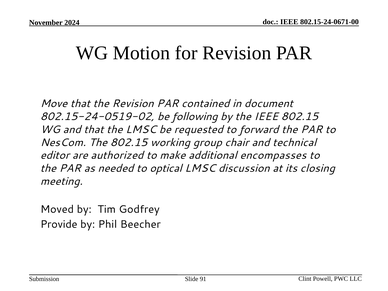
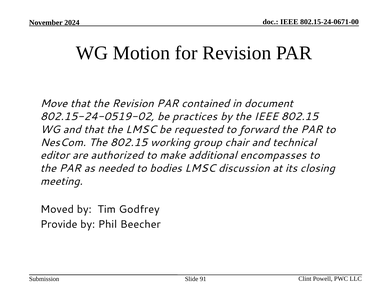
following: following -> practices
optical: optical -> bodies
